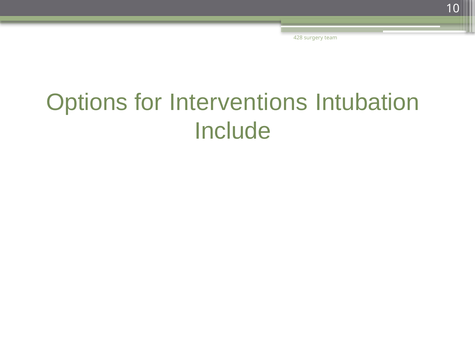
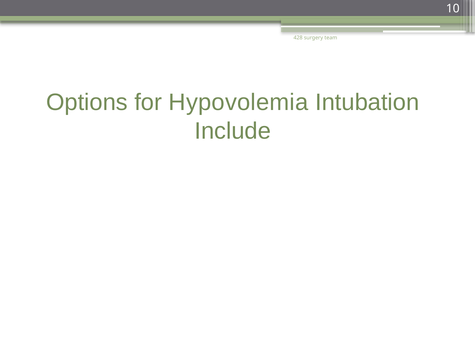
Interventions: Interventions -> Hypovolemia
